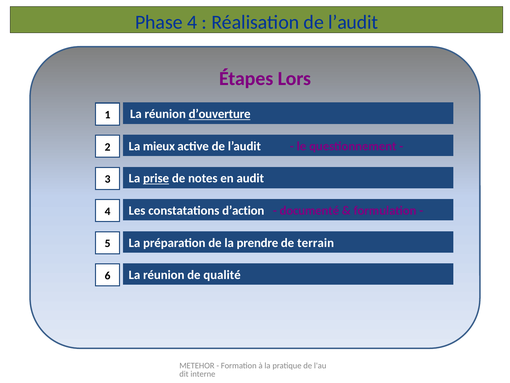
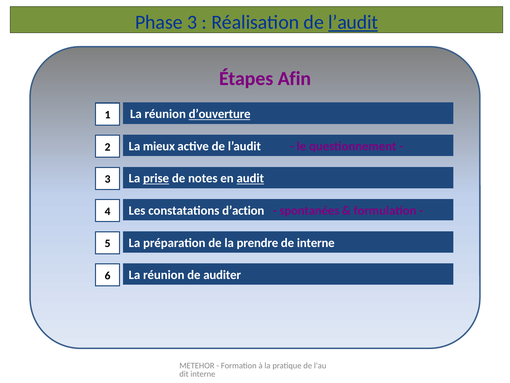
Phase 4: 4 -> 3
l’audit at (353, 22) underline: none -> present
Lors: Lors -> Afin
audit underline: none -> present
documenté: documenté -> spontanées
de terrain: terrain -> interne
qualité: qualité -> auditer
